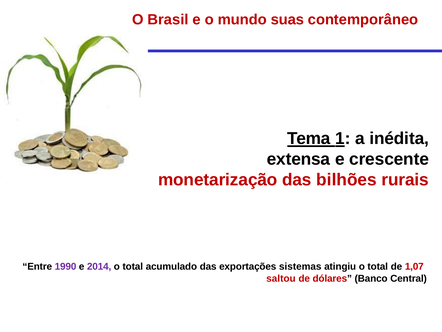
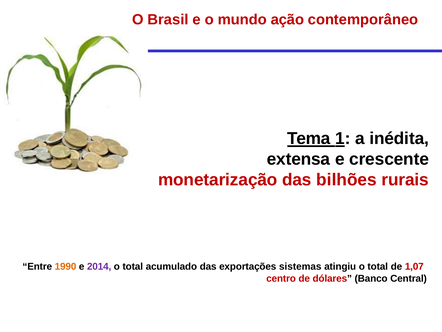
suas: suas -> ação
1990 colour: purple -> orange
saltou: saltou -> centro
